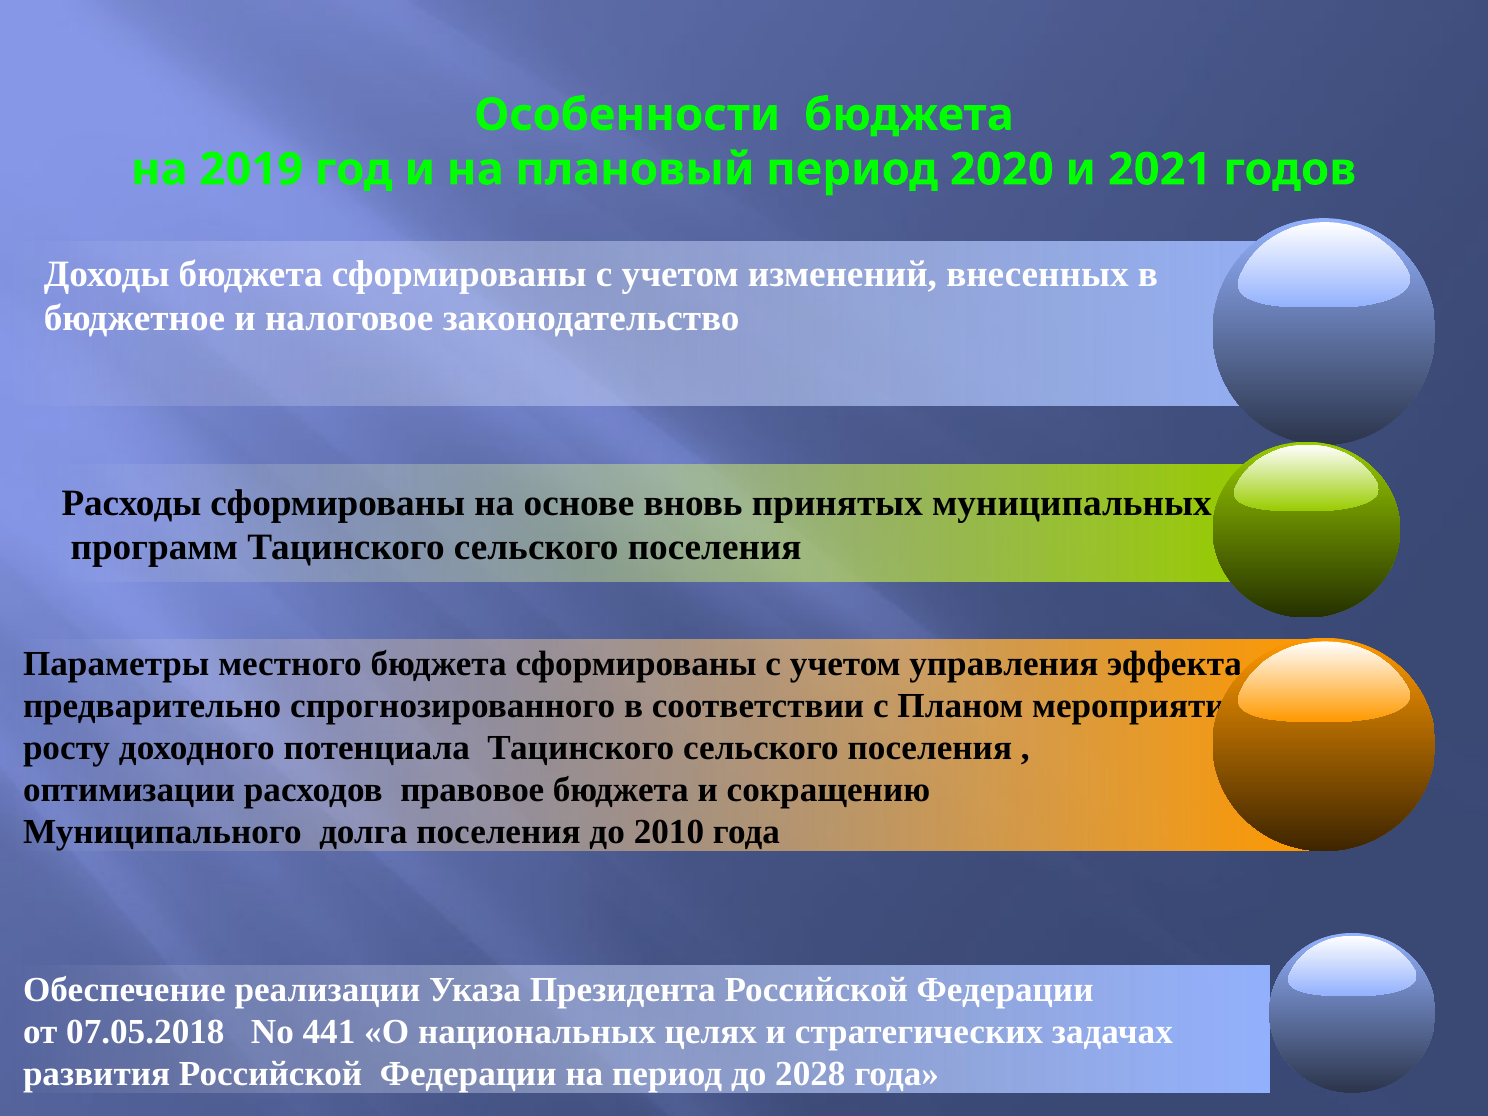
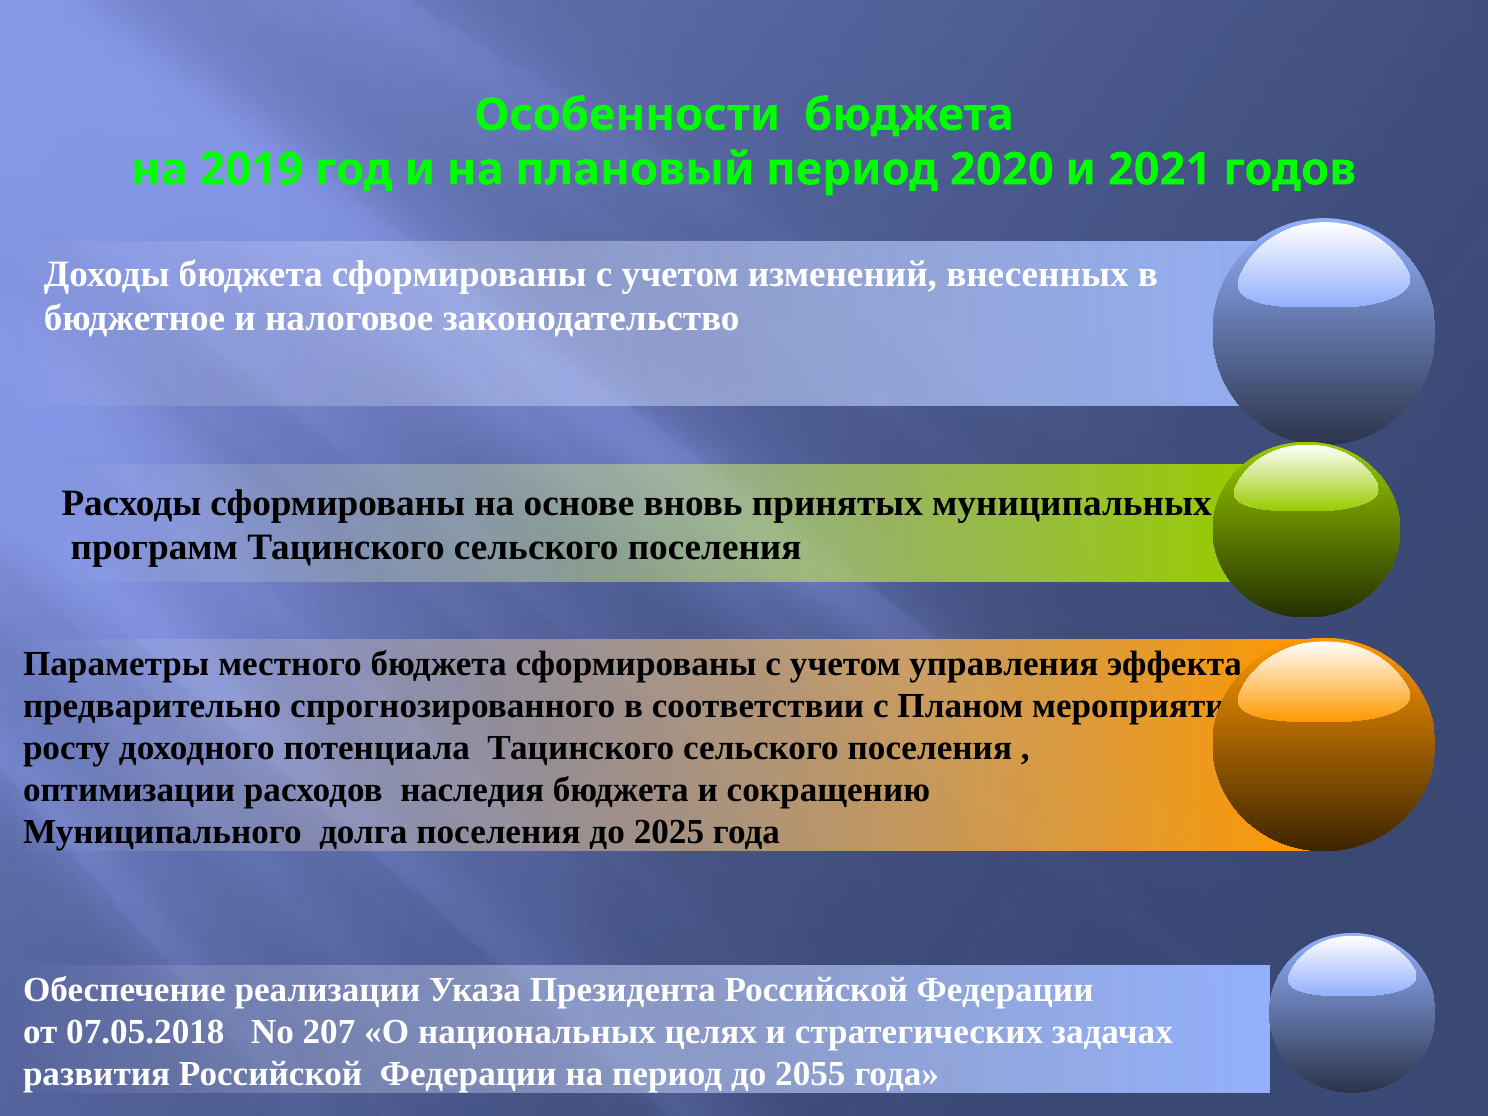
правовое: правовое -> наследия
2010: 2010 -> 2025
441: 441 -> 207
2028: 2028 -> 2055
